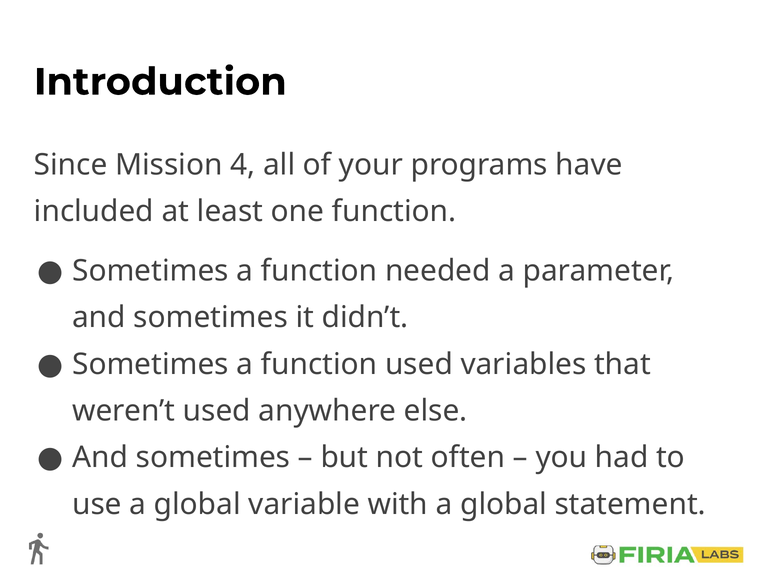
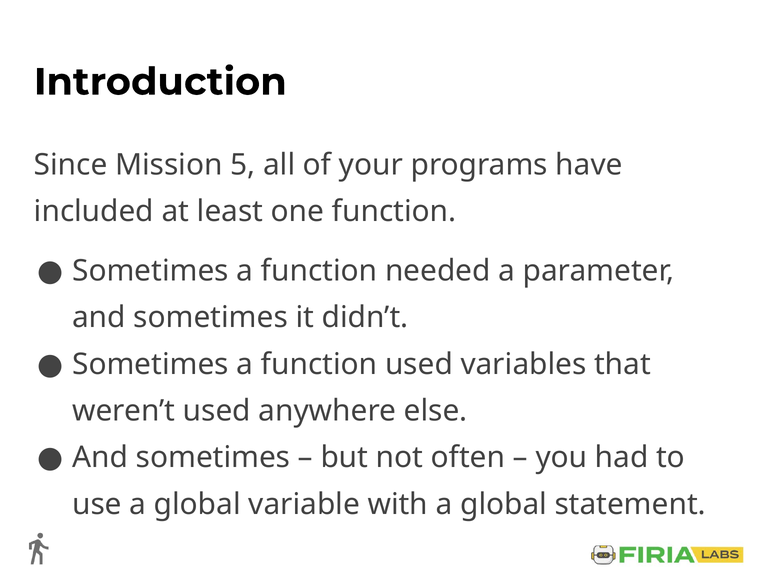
4: 4 -> 5
